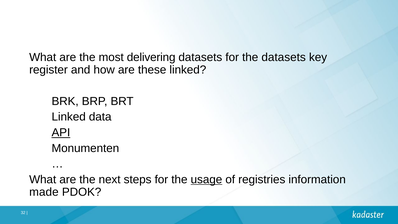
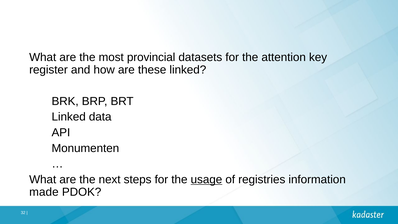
delivering: delivering -> provincial
the datasets: datasets -> attention
API underline: present -> none
